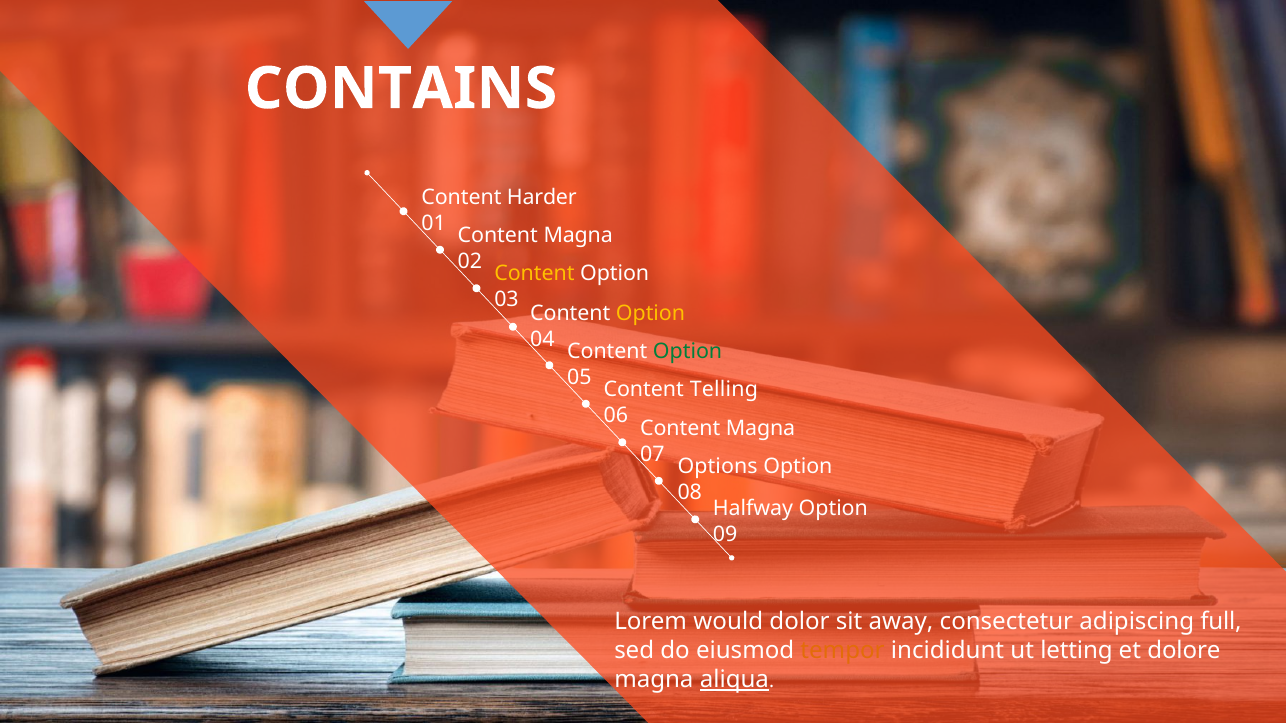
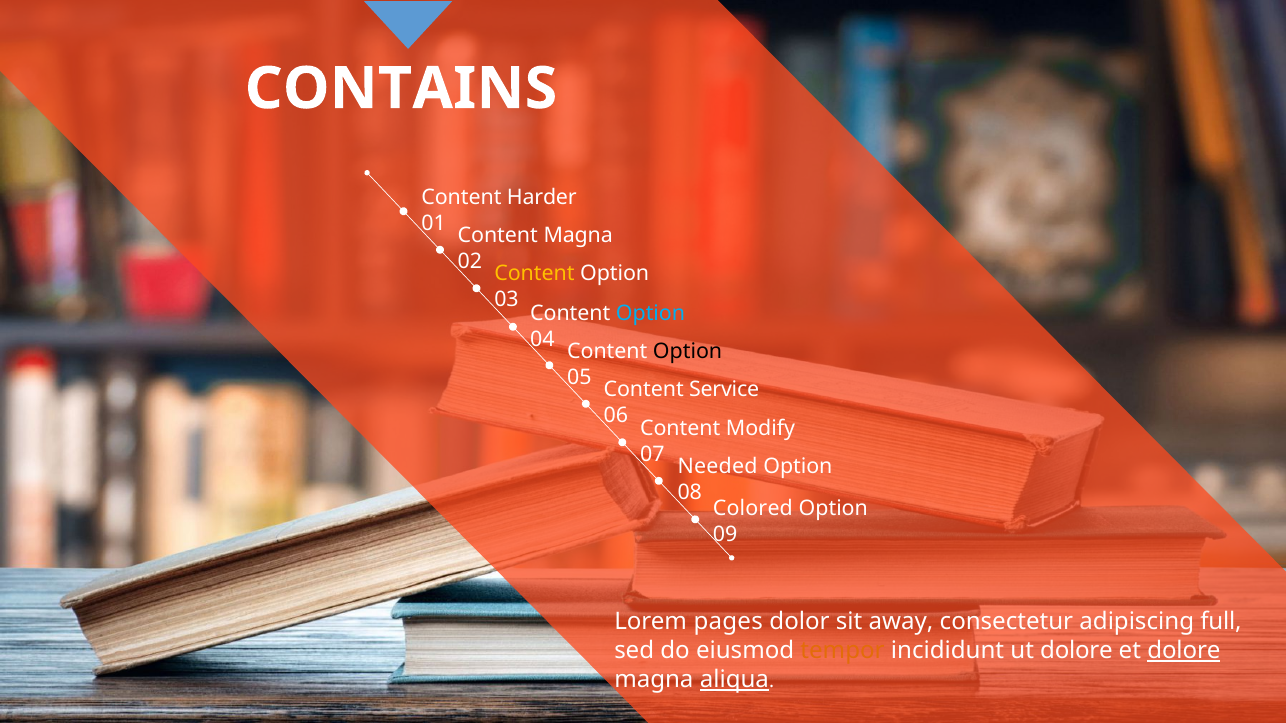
Option at (651, 314) colour: yellow -> light blue
Option at (688, 352) colour: green -> black
Telling: Telling -> Service
Magna at (761, 429): Magna -> Modify
Options: Options -> Needed
Halfway: Halfway -> Colored
would: would -> pages
ut letting: letting -> dolore
dolore at (1184, 651) underline: none -> present
